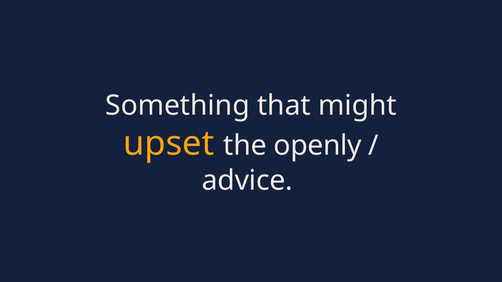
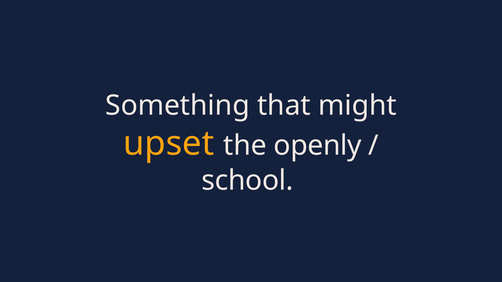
advice: advice -> school
